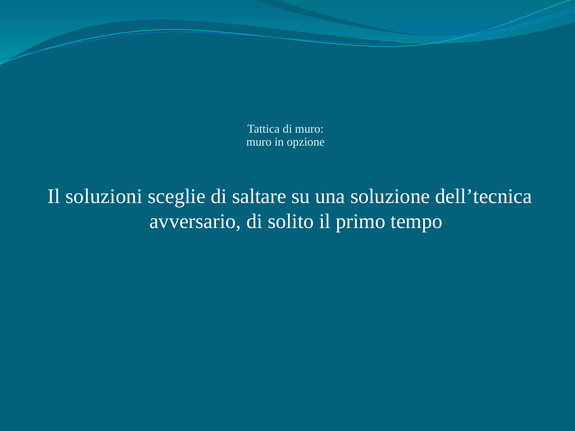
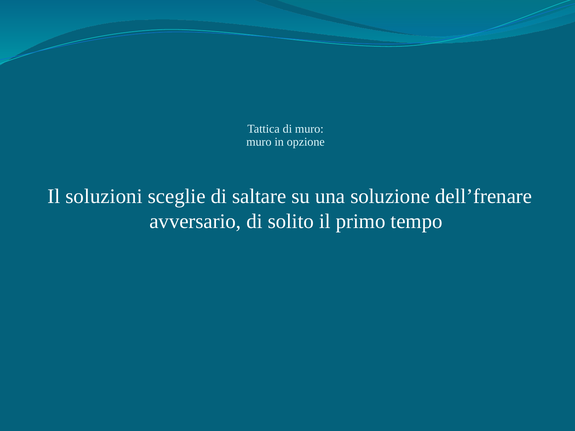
dell’tecnica: dell’tecnica -> dell’frenare
